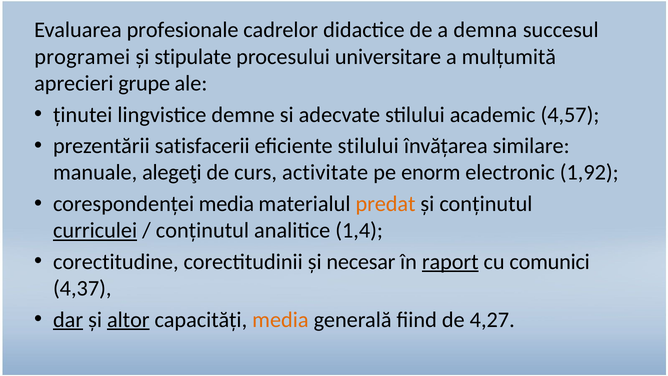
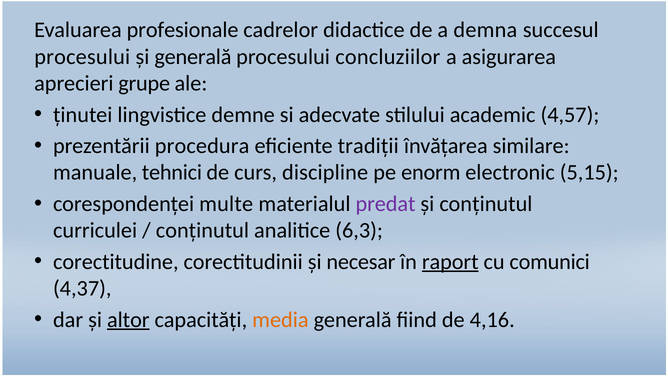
programei at (82, 57): programei -> procesului
și stipulate: stipulate -> generală
universitare: universitare -> concluziilor
mulțumită: mulțumită -> asigurarea
satisfacerii: satisfacerii -> procedura
eficiente stilului: stilului -> tradiții
alegeţi: alegeţi -> tehnici
activitate: activitate -> discipline
1,92: 1,92 -> 5,15
corespondenței media: media -> multe
predat colour: orange -> purple
curriculei underline: present -> none
1,4: 1,4 -> 6,3
dar underline: present -> none
4,27: 4,27 -> 4,16
